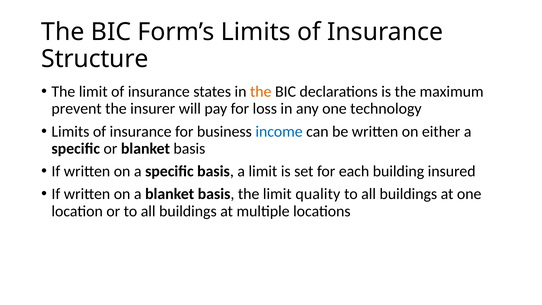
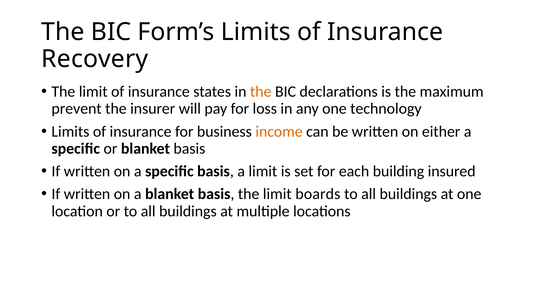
Structure: Structure -> Recovery
income colour: blue -> orange
quality: quality -> boards
